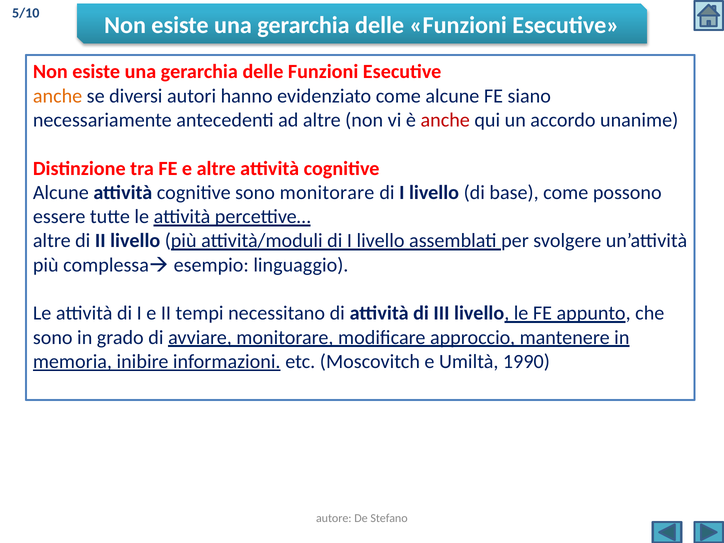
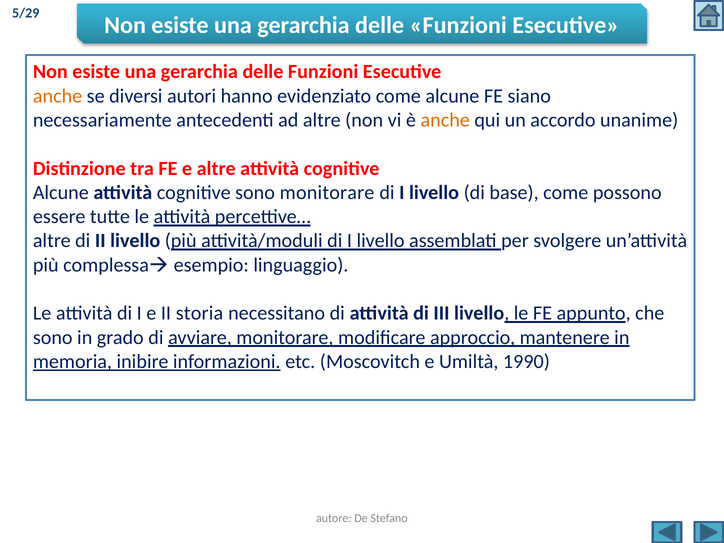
5/10: 5/10 -> 5/29
anche at (445, 120) colour: red -> orange
tempi: tempi -> storia
